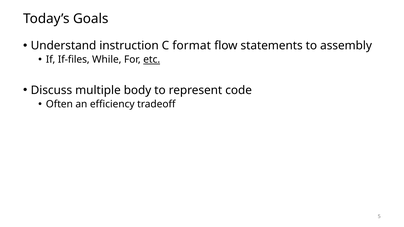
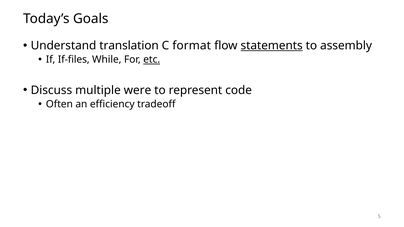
instruction: instruction -> translation
statements underline: none -> present
body: body -> were
